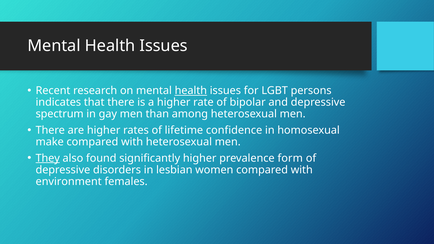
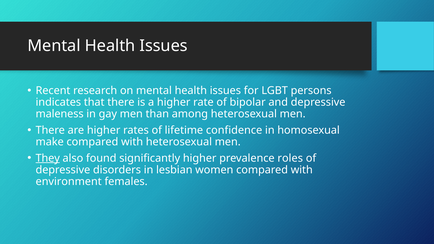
health at (191, 91) underline: present -> none
spectrum: spectrum -> maleness
form: form -> roles
